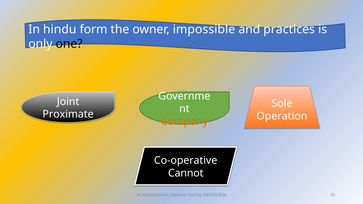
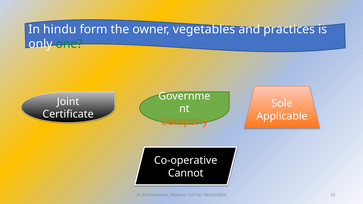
impossible: impossible -> vegetables
one colour: black -> green
Proximate: Proximate -> Certificate
Operation: Operation -> Applicable
